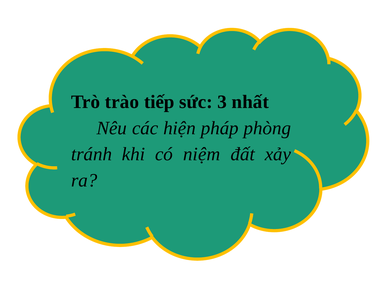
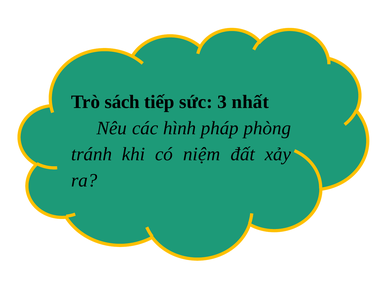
trào: trào -> sách
hiện: hiện -> hình
